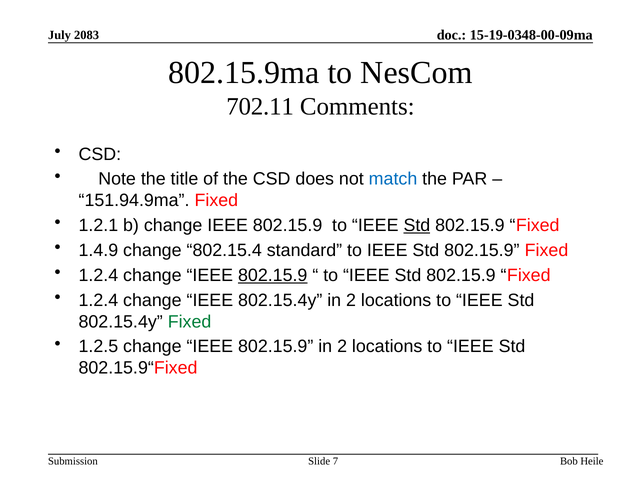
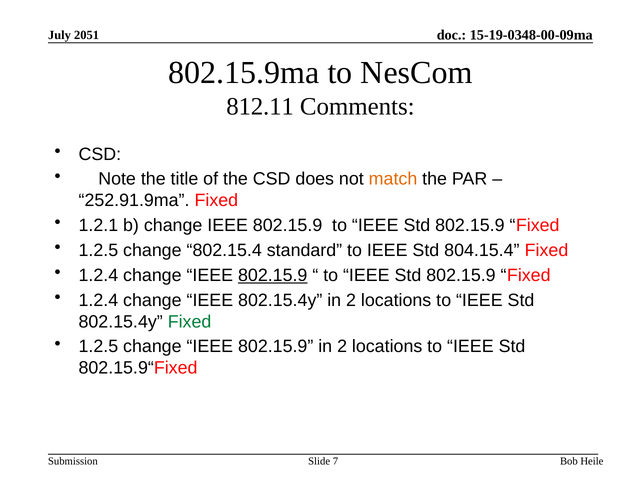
2083: 2083 -> 2051
702.11: 702.11 -> 812.11
match colour: blue -> orange
151.94.9ma: 151.94.9ma -> 252.91.9ma
Std at (417, 225) underline: present -> none
1.4.9 at (98, 250): 1.4.9 -> 1.2.5
802.15.9 at (482, 250): 802.15.9 -> 804.15.4
